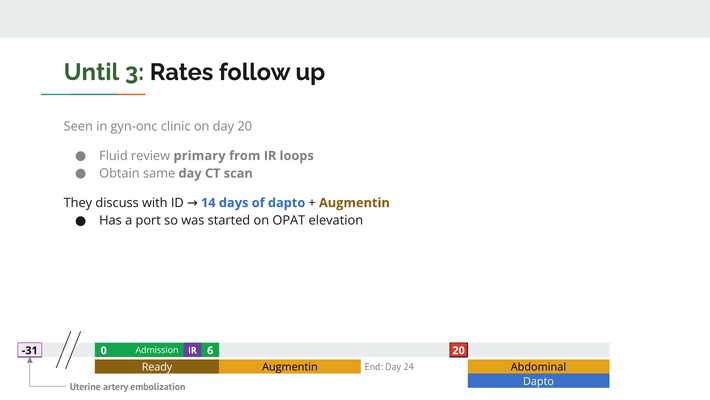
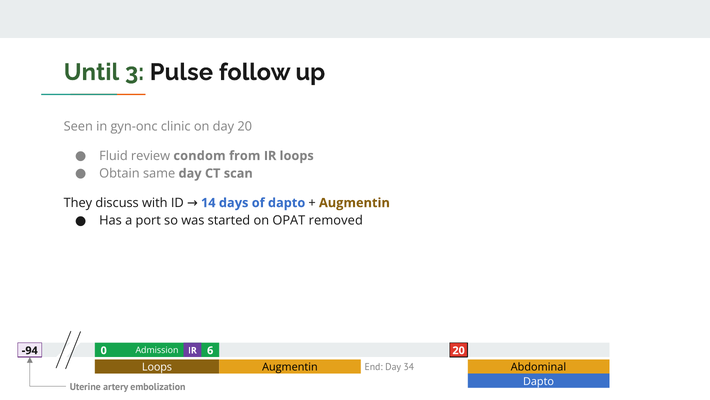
Rates: Rates -> Pulse
primary: primary -> condom
elevation: elevation -> removed
-31: -31 -> -94
24: 24 -> 34
Ready at (157, 367): Ready -> Loops
